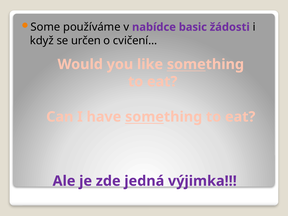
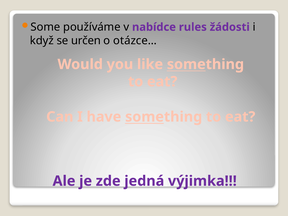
basic: basic -> rules
cvičení…: cvičení… -> otázce…
